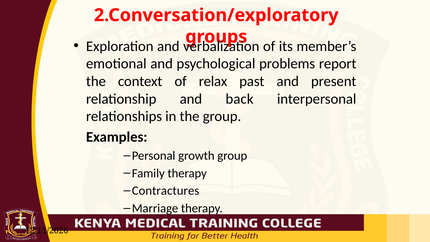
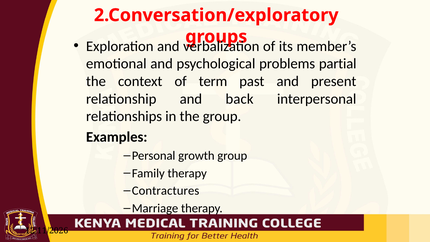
report: report -> partial
relax: relax -> term
